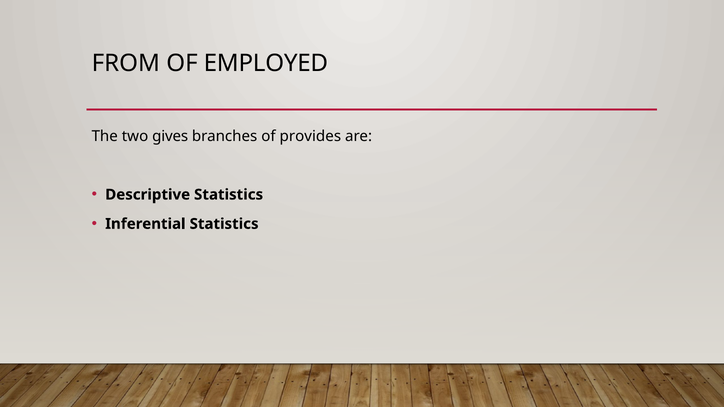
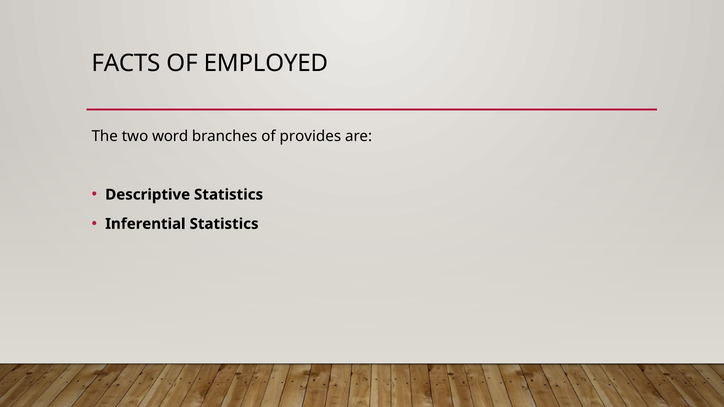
FROM: FROM -> FACTS
gives: gives -> word
